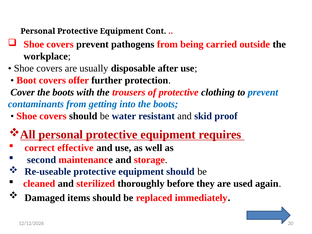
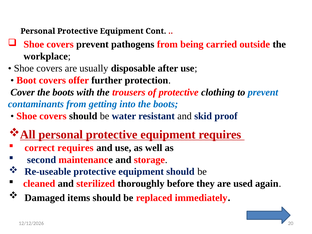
correct effective: effective -> requires
